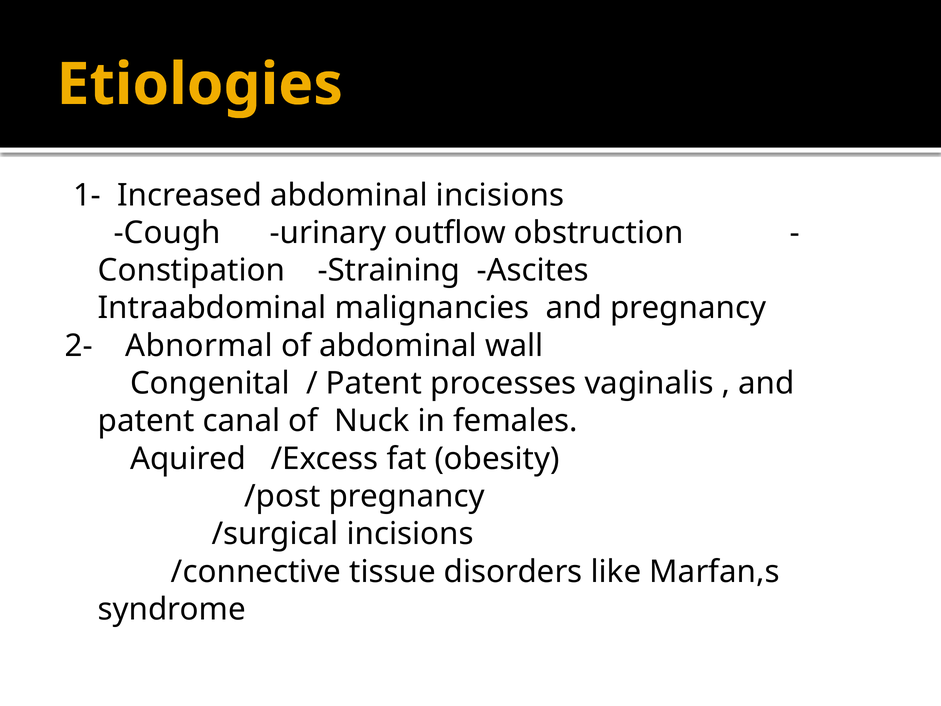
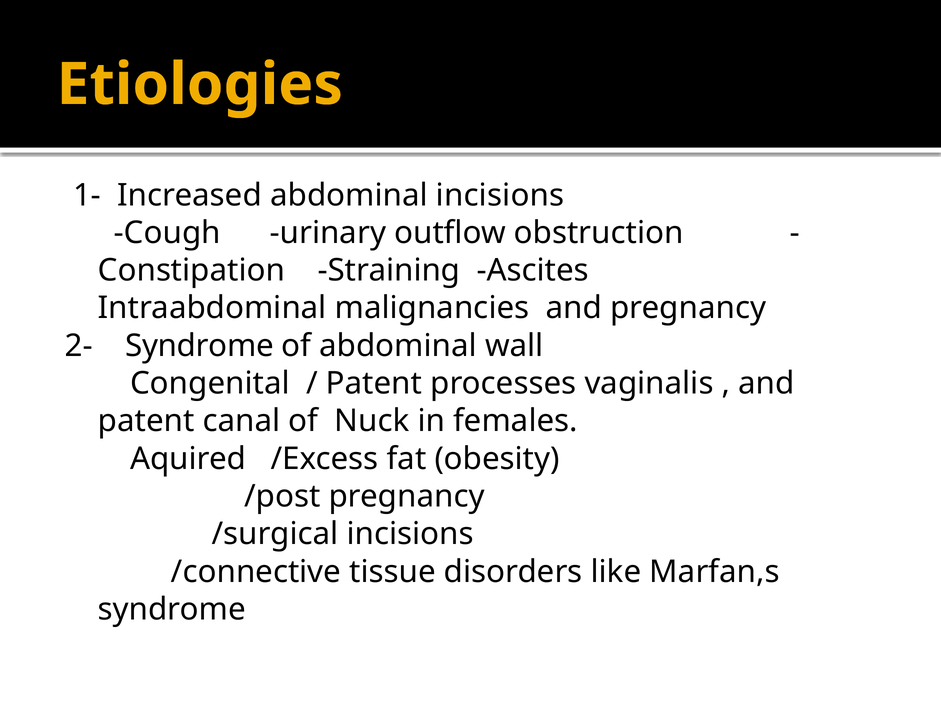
2- Abnormal: Abnormal -> Syndrome
